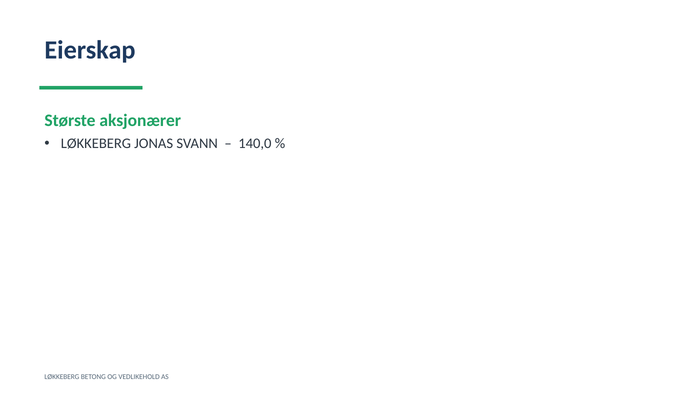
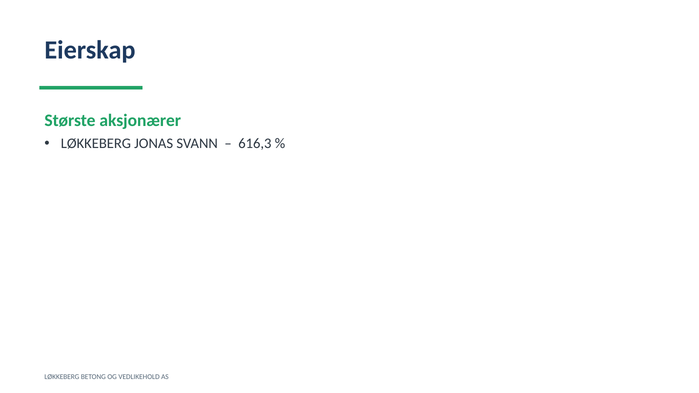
140,0: 140,0 -> 616,3
